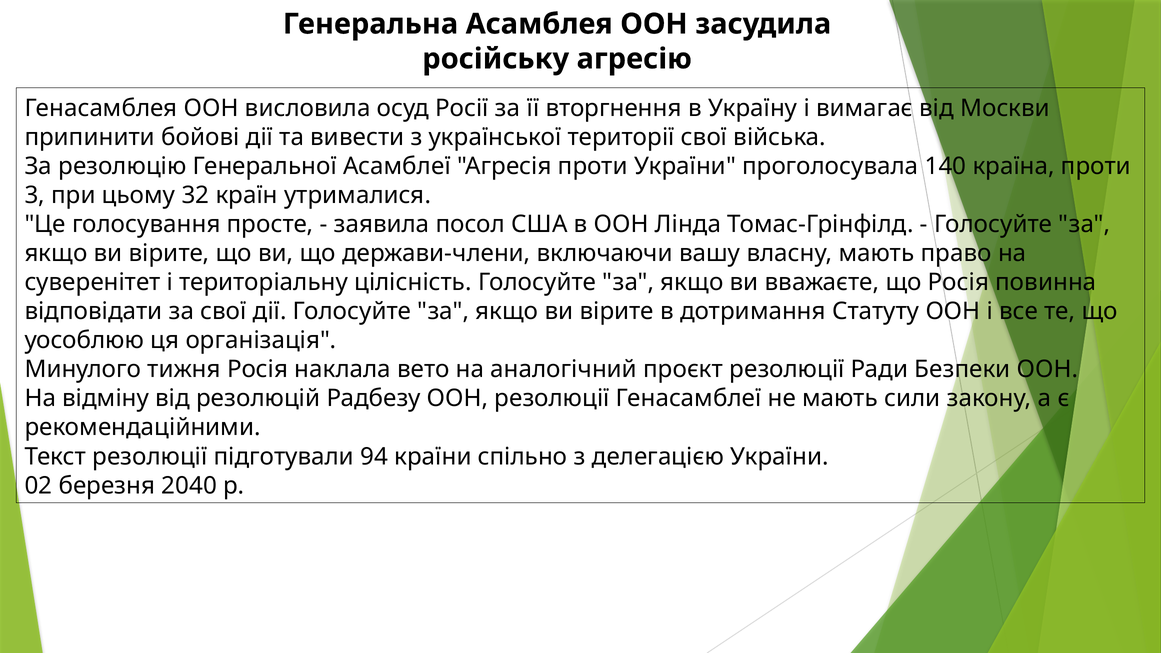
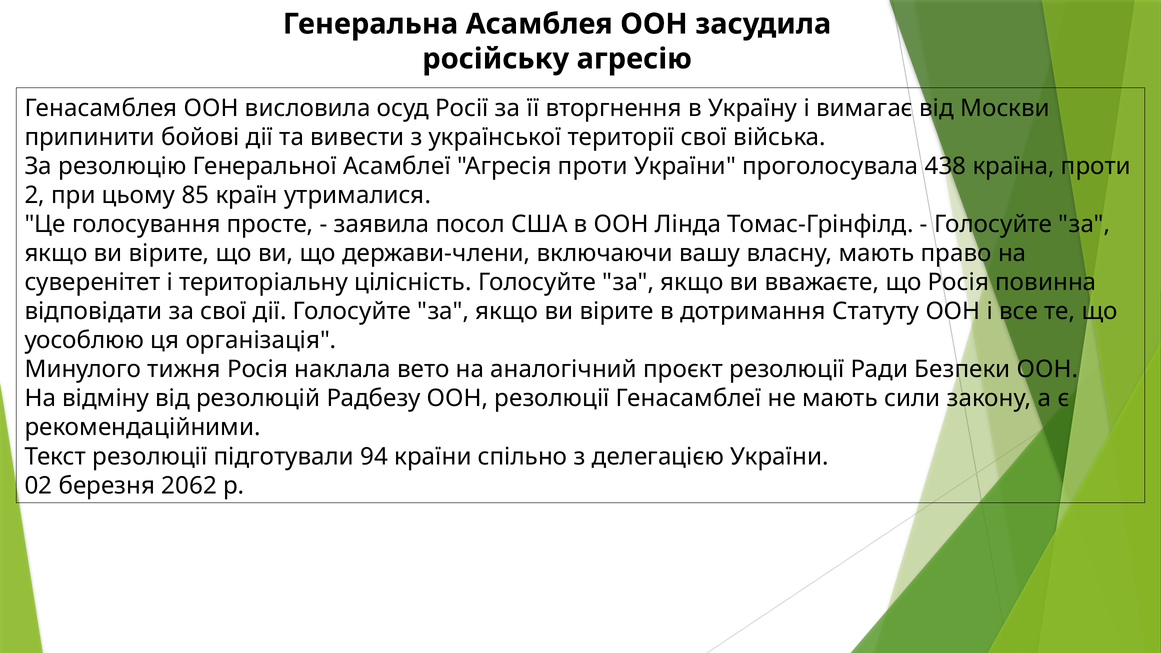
140: 140 -> 438
3: 3 -> 2
32: 32 -> 85
2040: 2040 -> 2062
